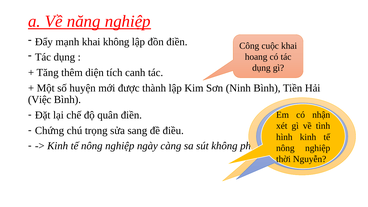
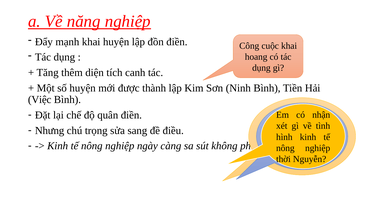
khai không: không -> huyện
Chứng: Chứng -> Nhưng
